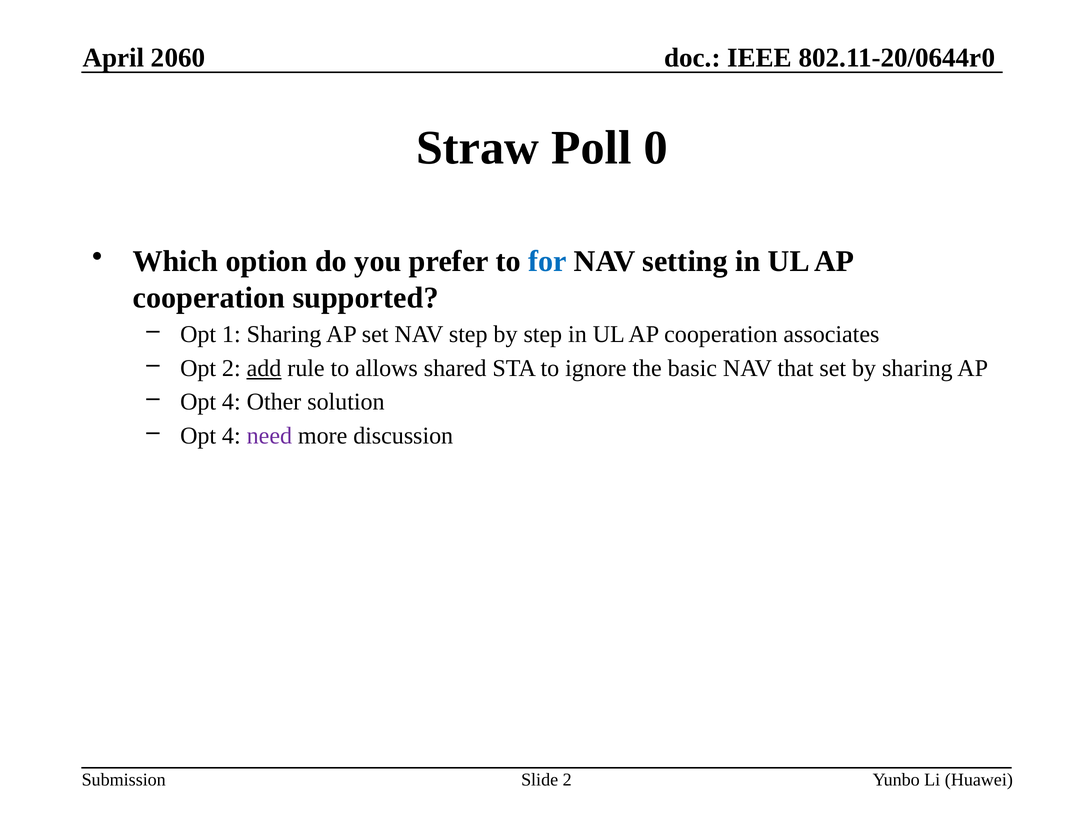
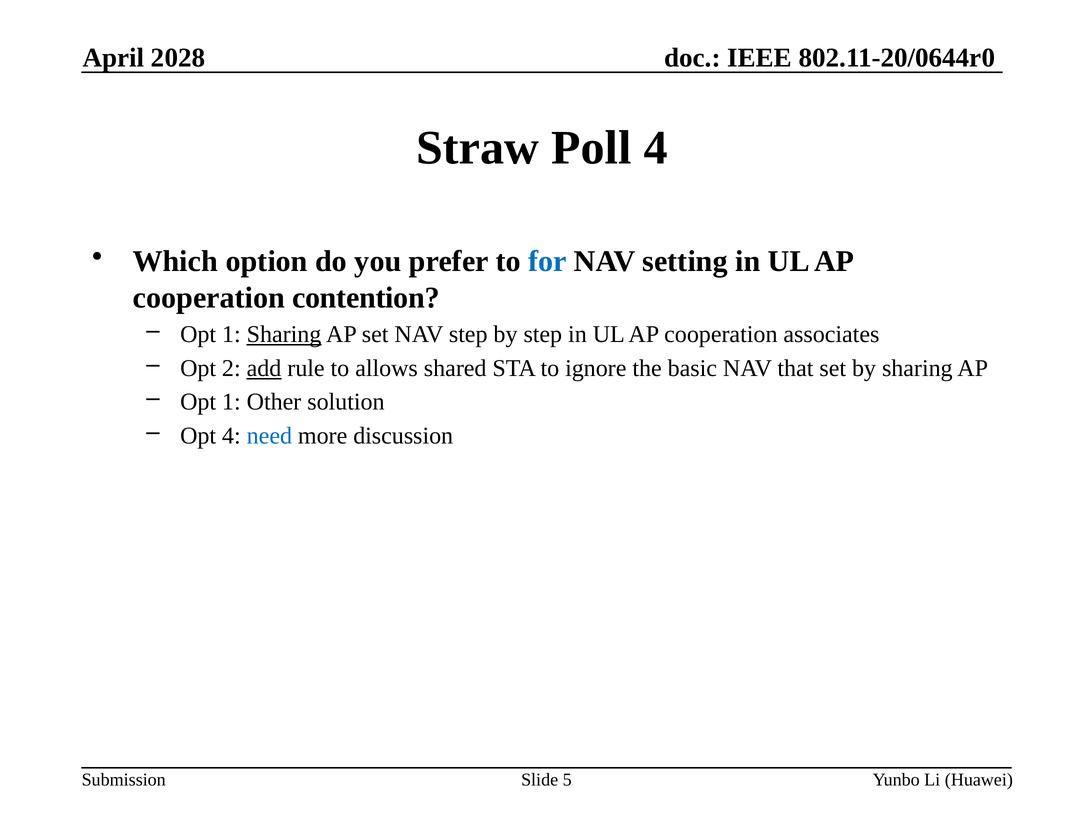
2060: 2060 -> 2028
Poll 0: 0 -> 4
supported: supported -> contention
Sharing at (284, 334) underline: none -> present
4 at (231, 402): 4 -> 1
need colour: purple -> blue
Slide 2: 2 -> 5
